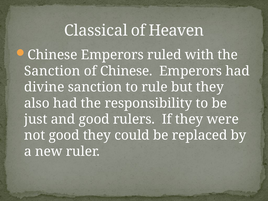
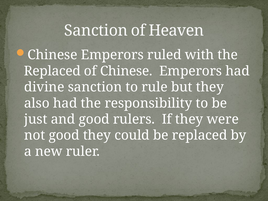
Classical at (96, 31): Classical -> Sanction
Sanction at (52, 71): Sanction -> Replaced
